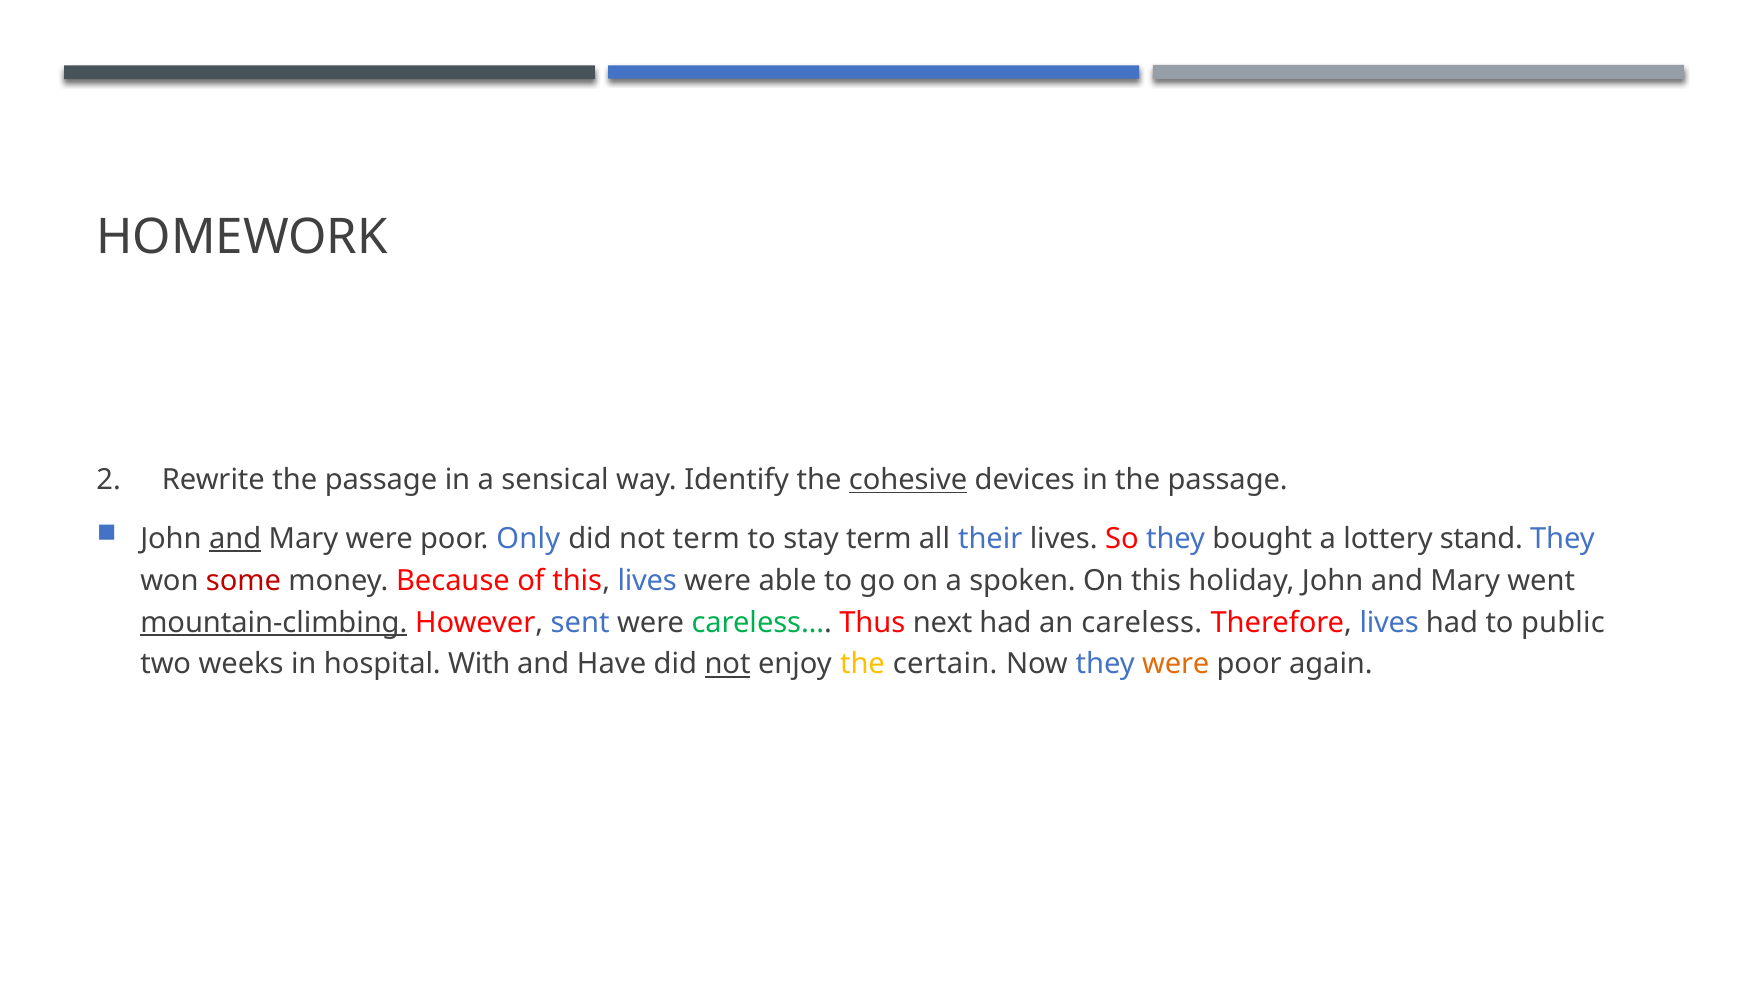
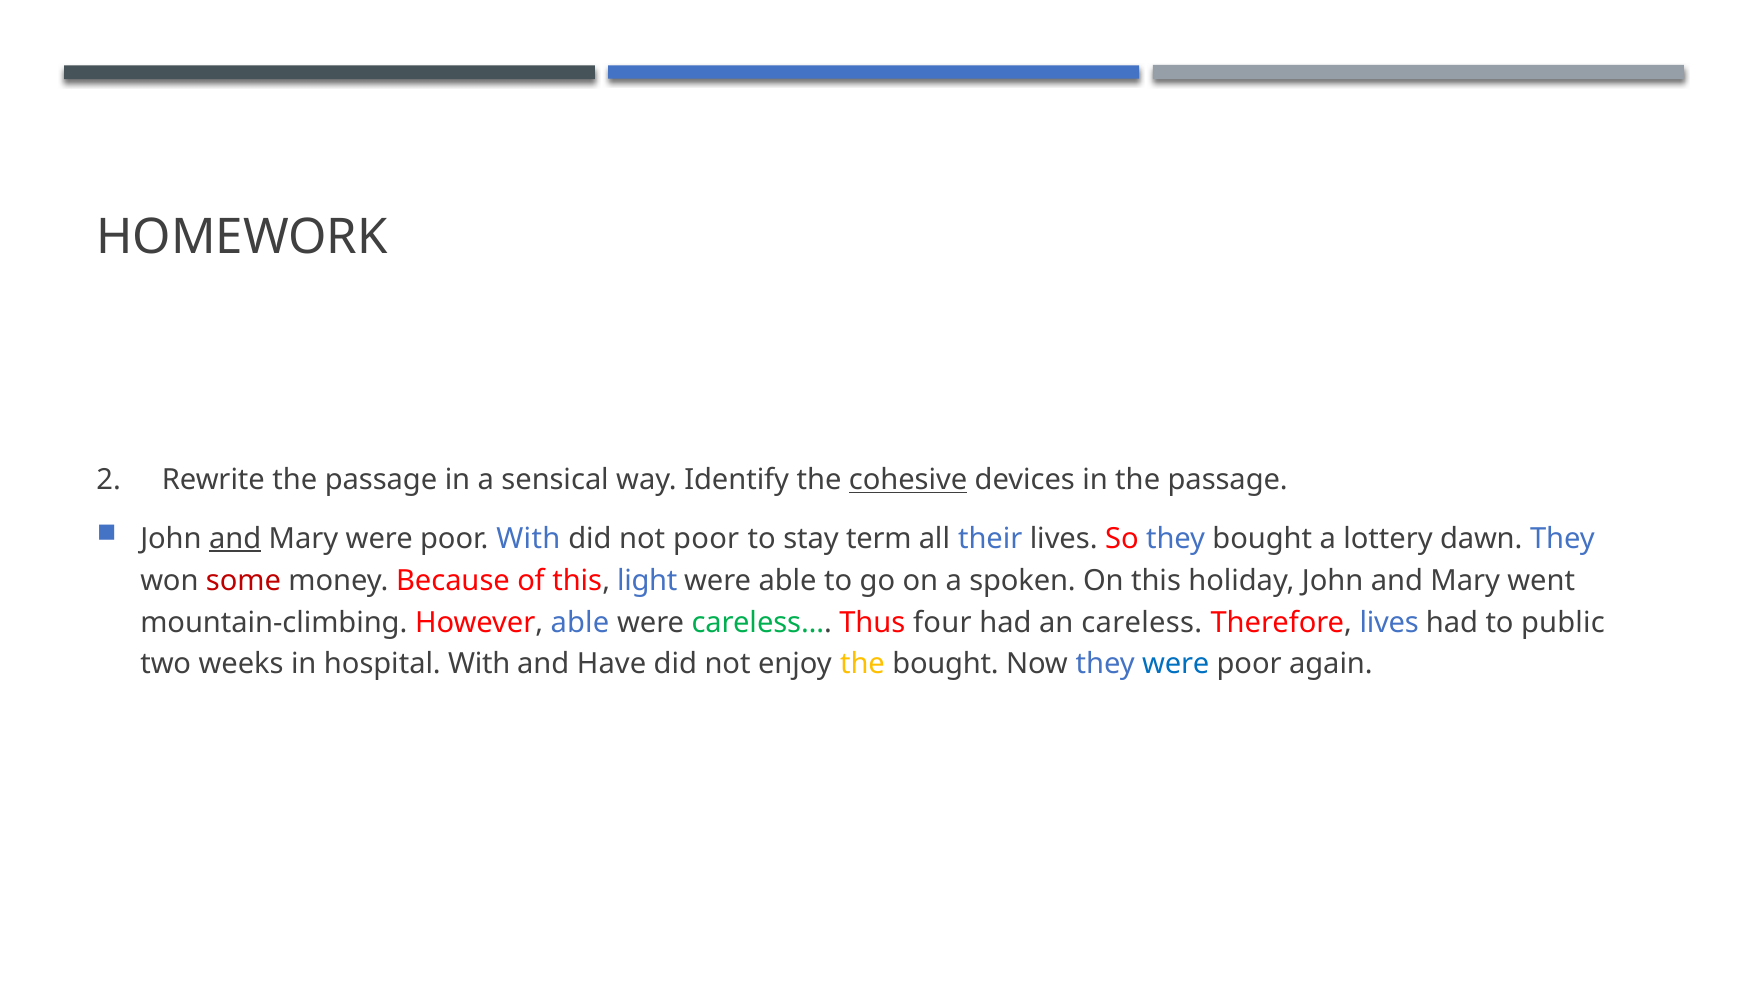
poor Only: Only -> With
not term: term -> poor
stand: stand -> dawn
this lives: lives -> light
mountain-climbing underline: present -> none
However sent: sent -> able
next: next -> four
not at (728, 664) underline: present -> none
the certain: certain -> bought
were at (1176, 664) colour: orange -> blue
